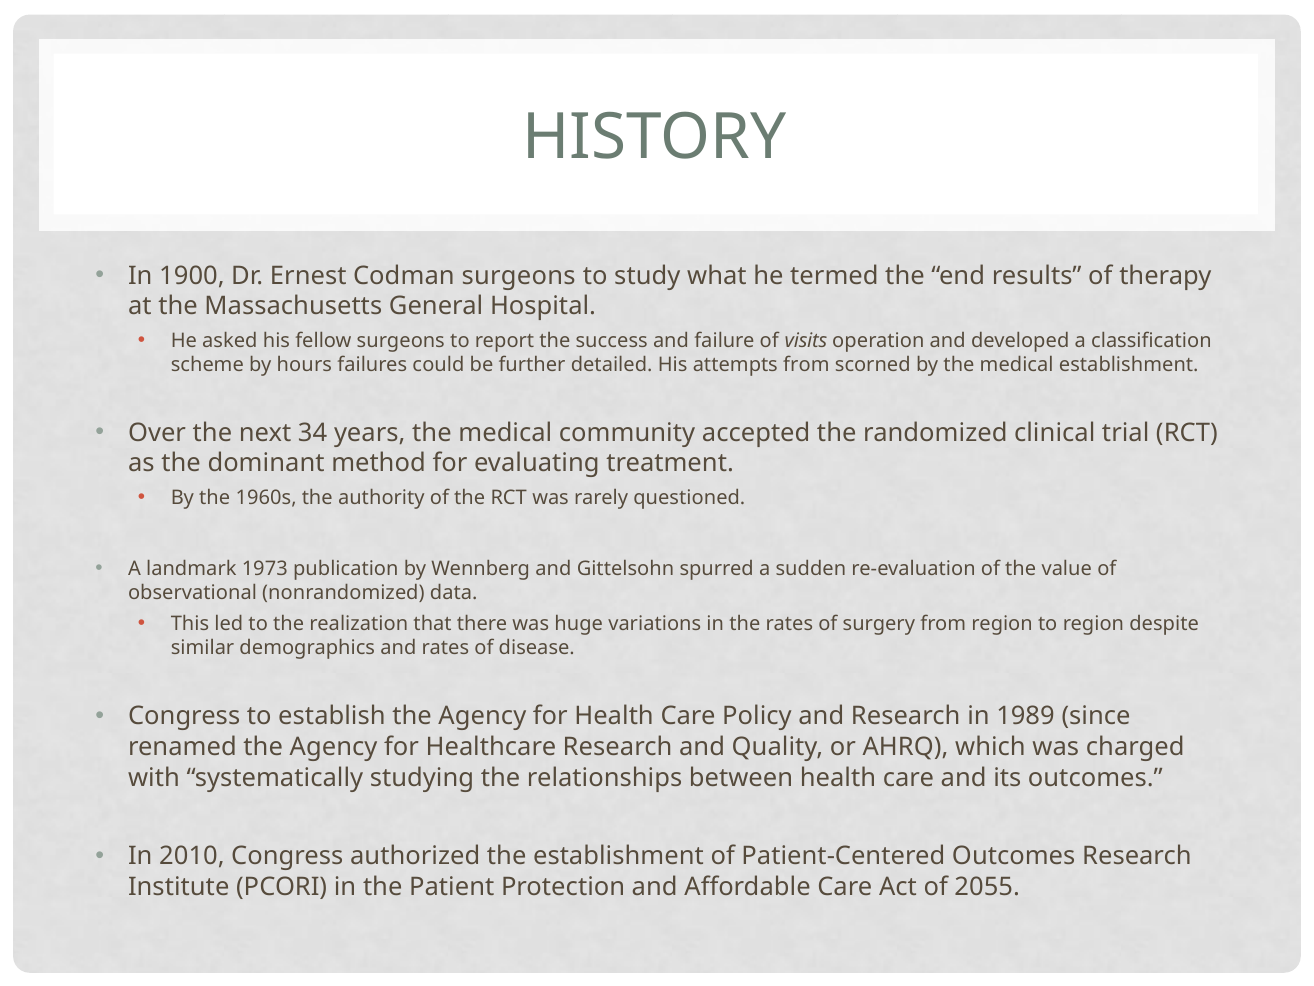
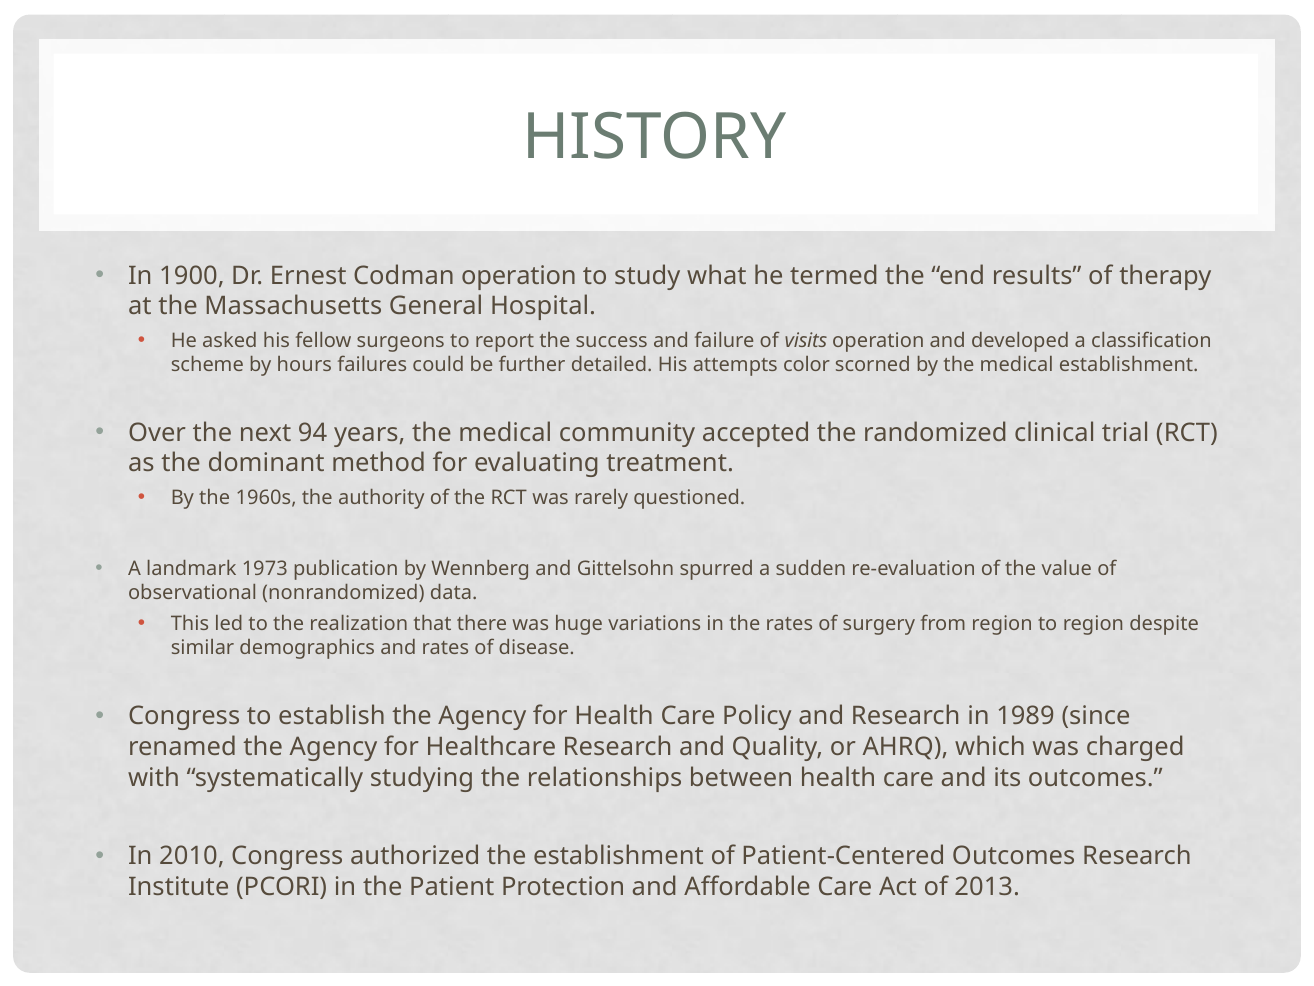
Codman surgeons: surgeons -> operation
attempts from: from -> color
34: 34 -> 94
2055: 2055 -> 2013
